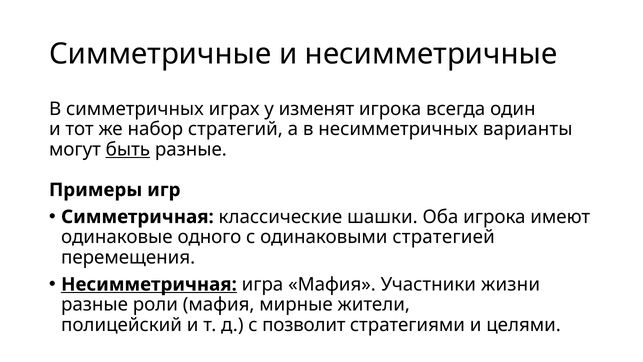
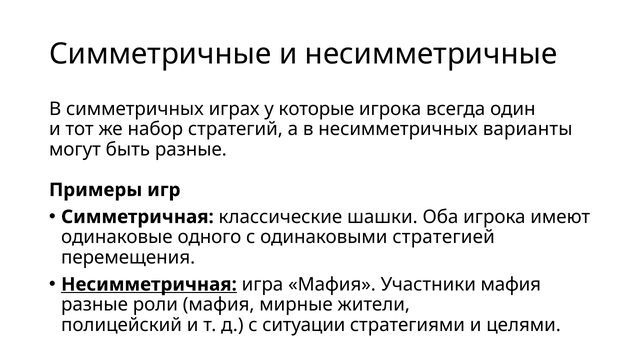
изменят: изменят -> которые
быть underline: present -> none
Участники жизни: жизни -> мафия
позволит: позволит -> ситуации
